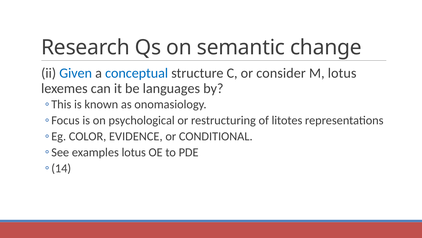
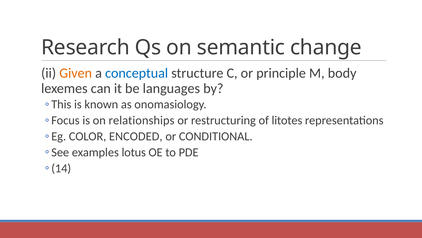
Given colour: blue -> orange
consider: consider -> principle
M lotus: lotus -> body
psychological: psychological -> relationships
EVIDENCE: EVIDENCE -> ENCODED
